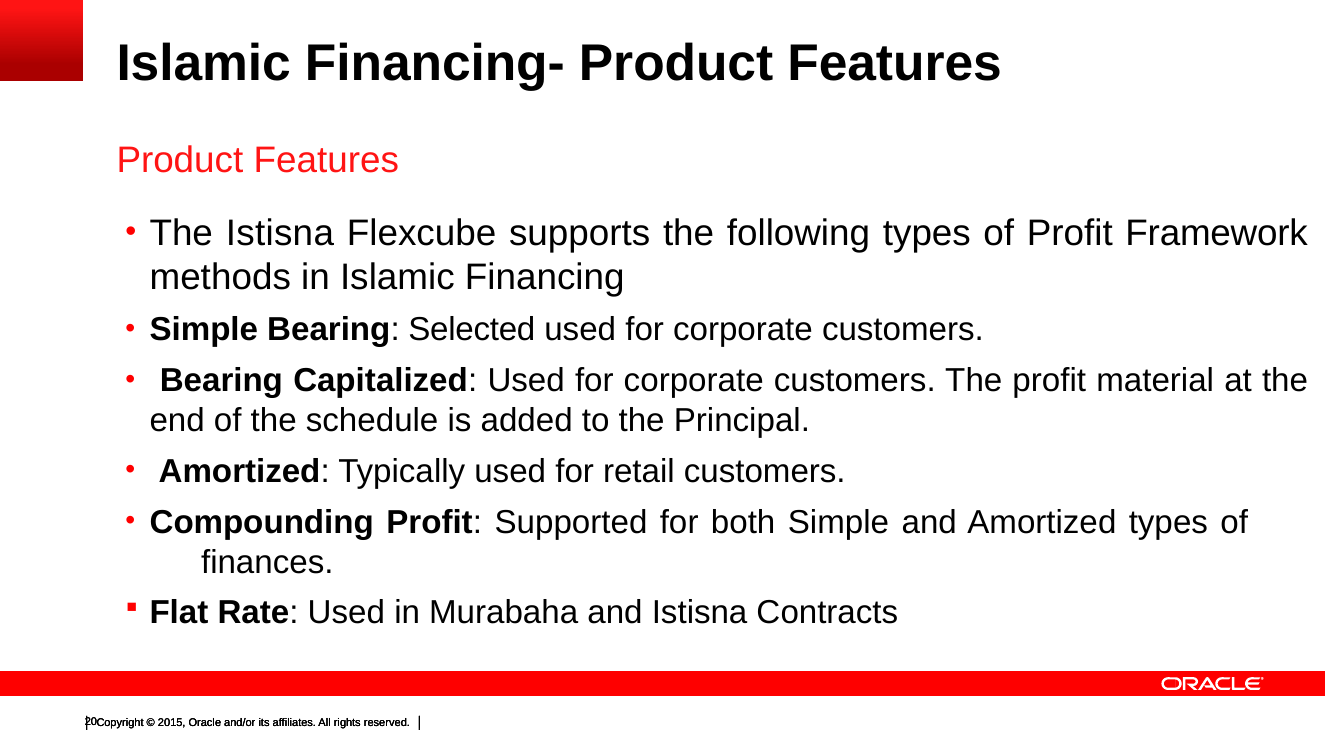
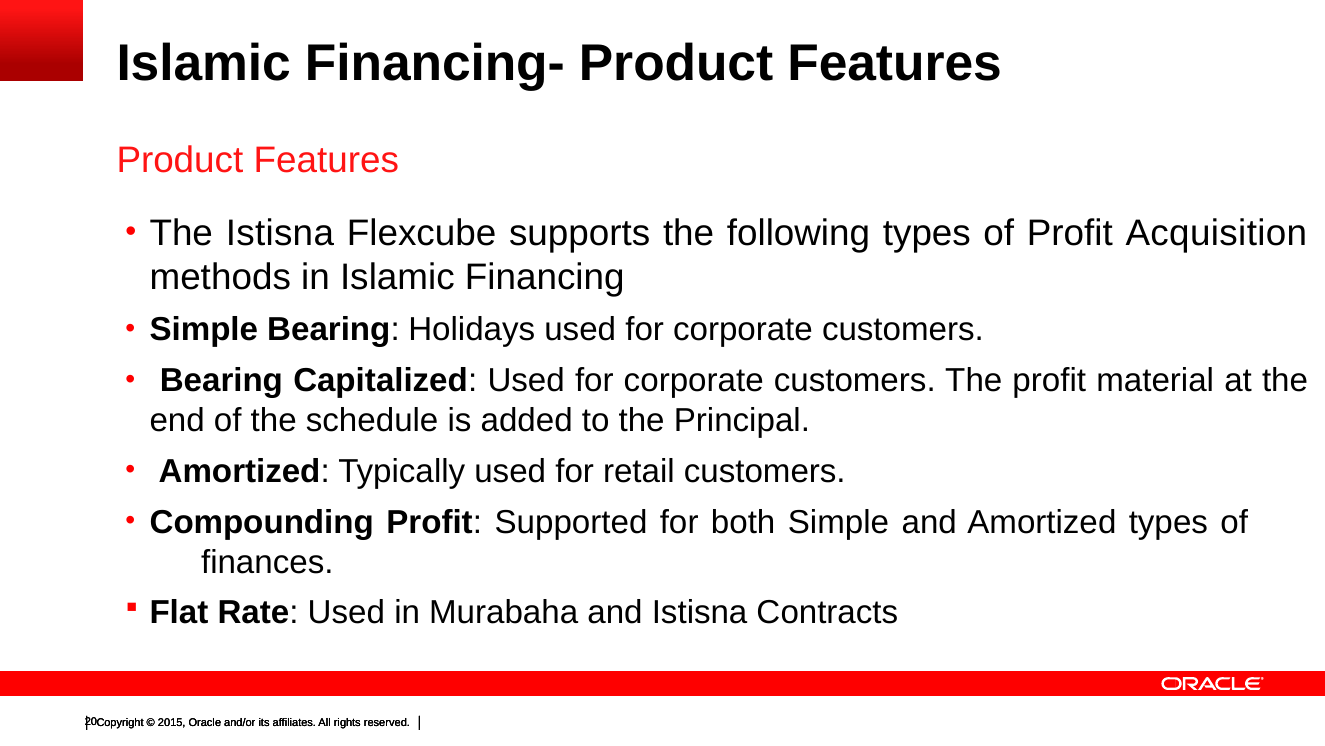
Framework: Framework -> Acquisition
Selected: Selected -> Holidays
